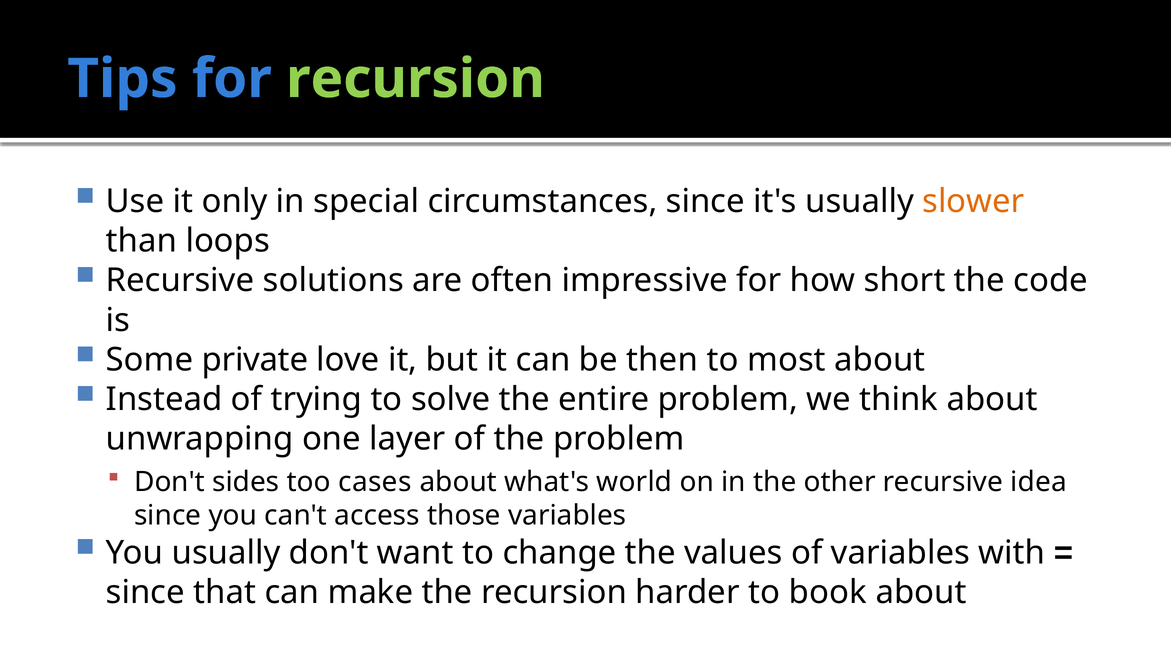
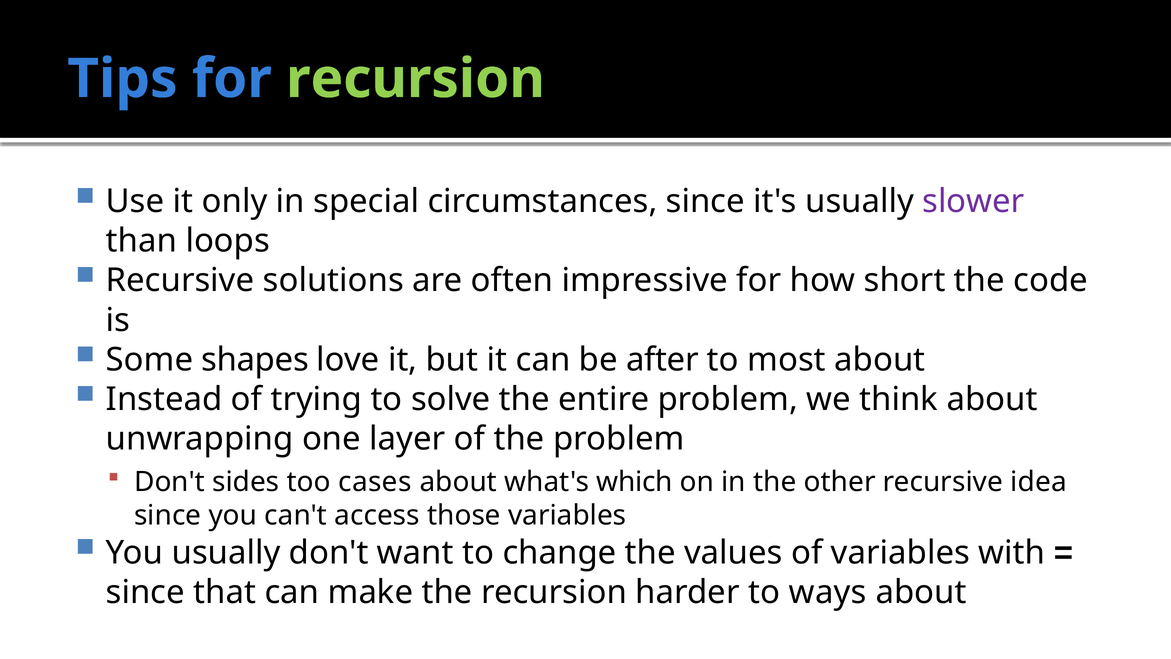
slower colour: orange -> purple
private: private -> shapes
then: then -> after
world: world -> which
book: book -> ways
